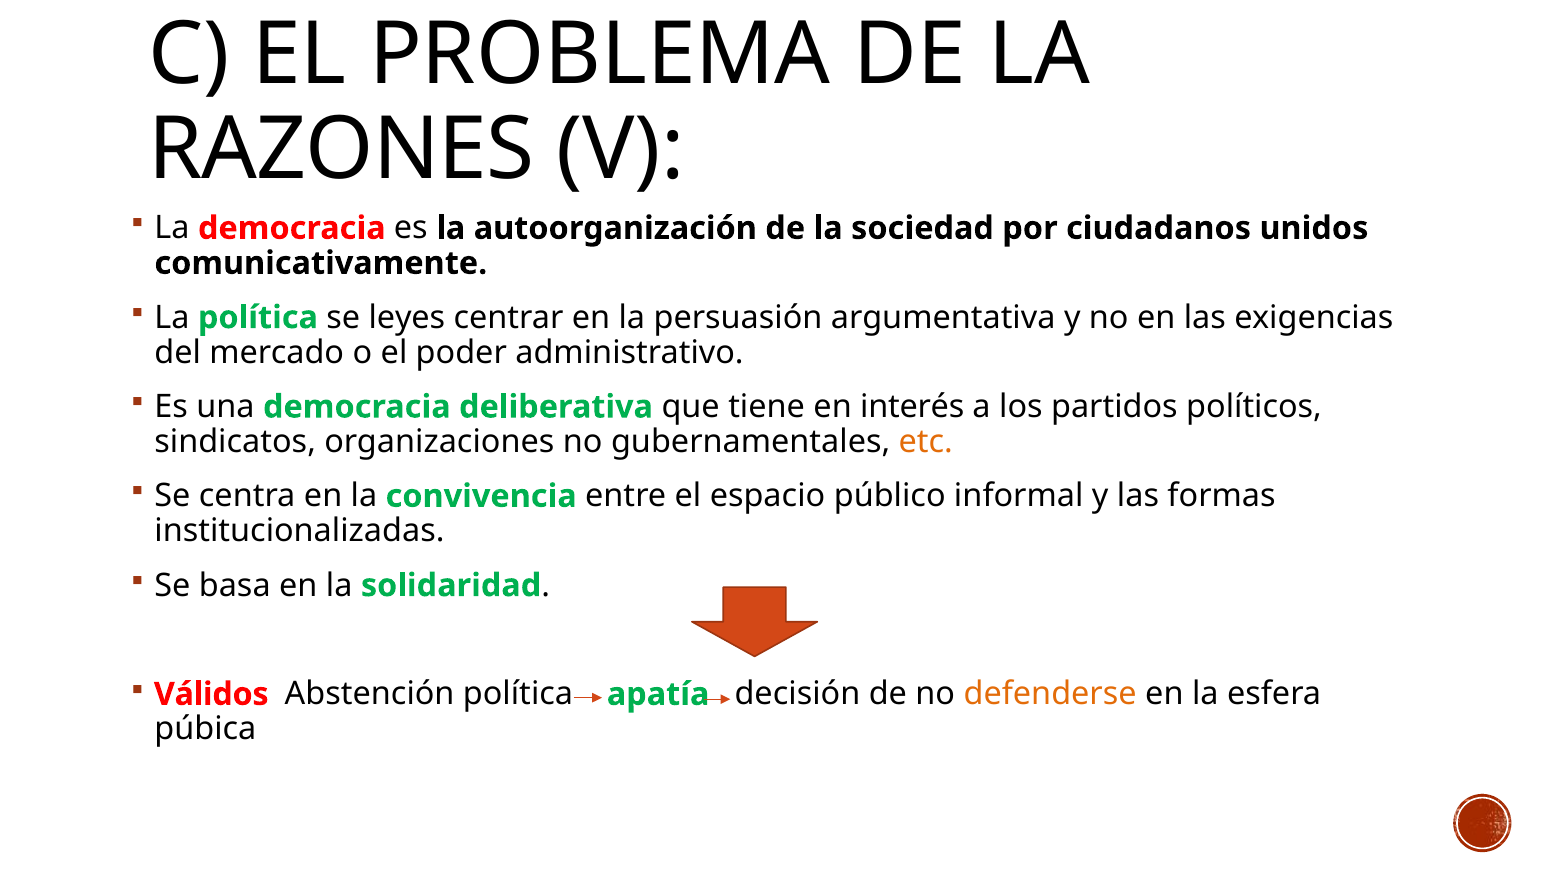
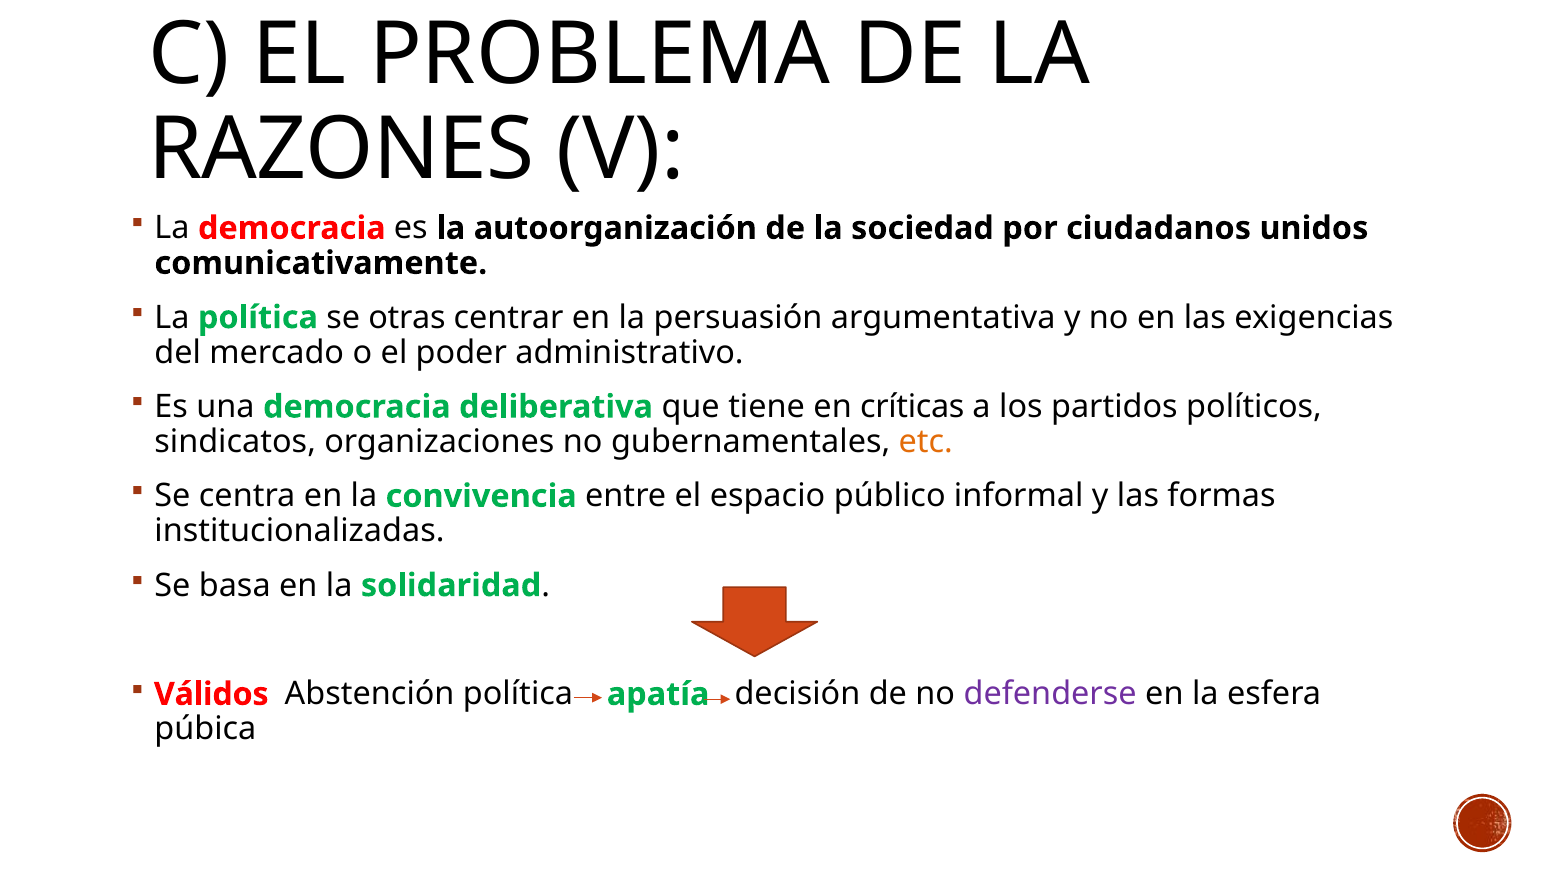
leyes: leyes -> otras
interés: interés -> críticas
defenderse colour: orange -> purple
